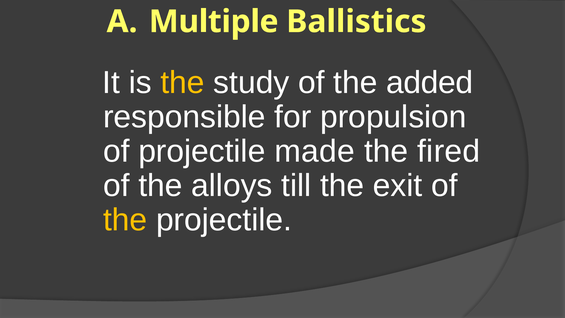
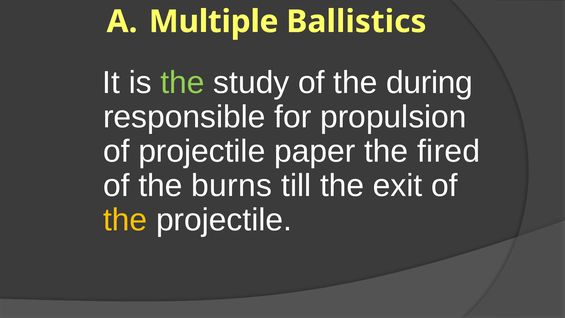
the at (182, 83) colour: yellow -> light green
added: added -> during
made: made -> paper
alloys: alloys -> burns
